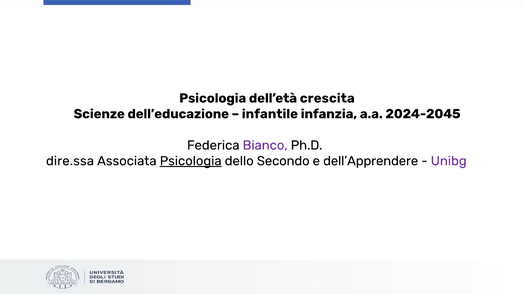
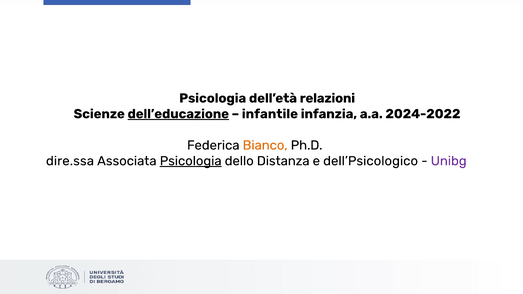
crescita: crescita -> relazioni
dell’educazione underline: none -> present
2024-2045: 2024-2045 -> 2024-2022
Bianco colour: purple -> orange
Secondo: Secondo -> Distanza
dell’Apprendere: dell’Apprendere -> dell’Psicologico
